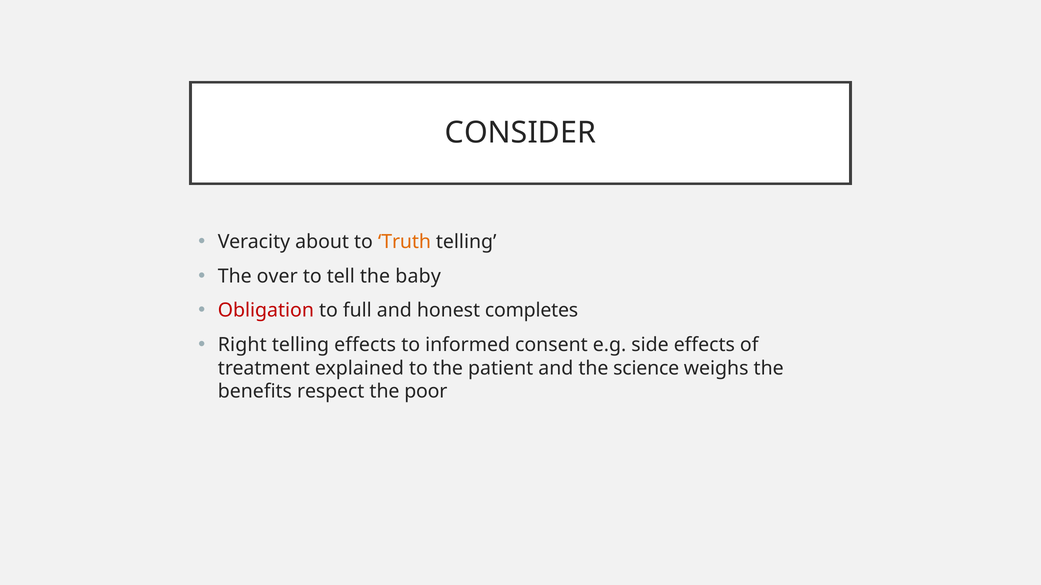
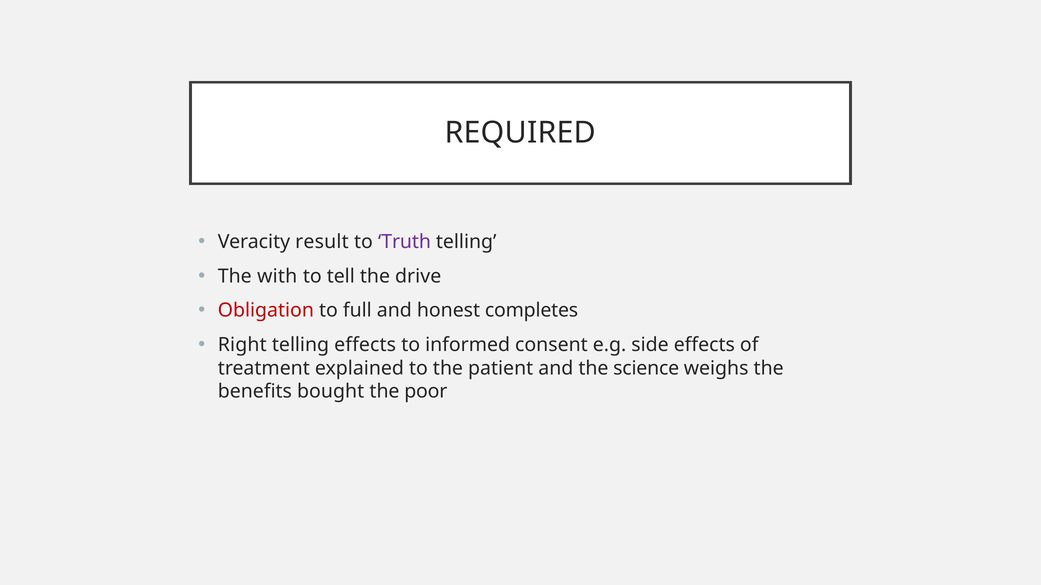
CONSIDER: CONSIDER -> REQUIRED
about: about -> result
Truth colour: orange -> purple
over: over -> with
baby: baby -> drive
respect: respect -> bought
